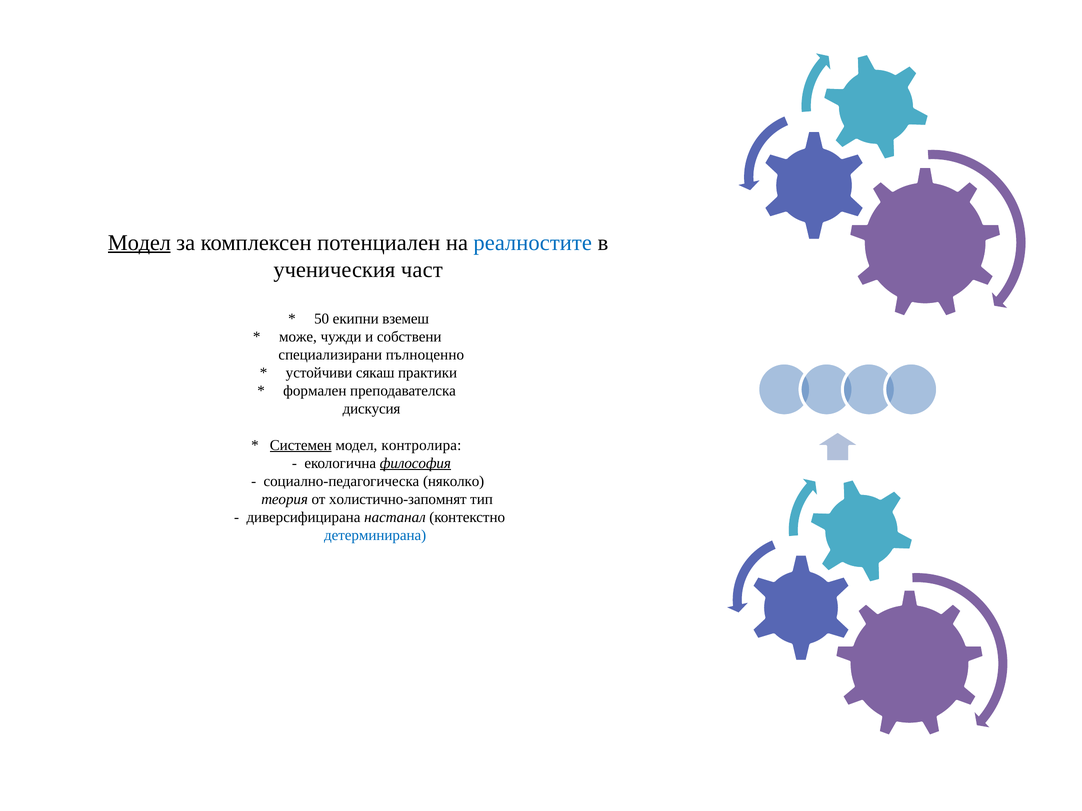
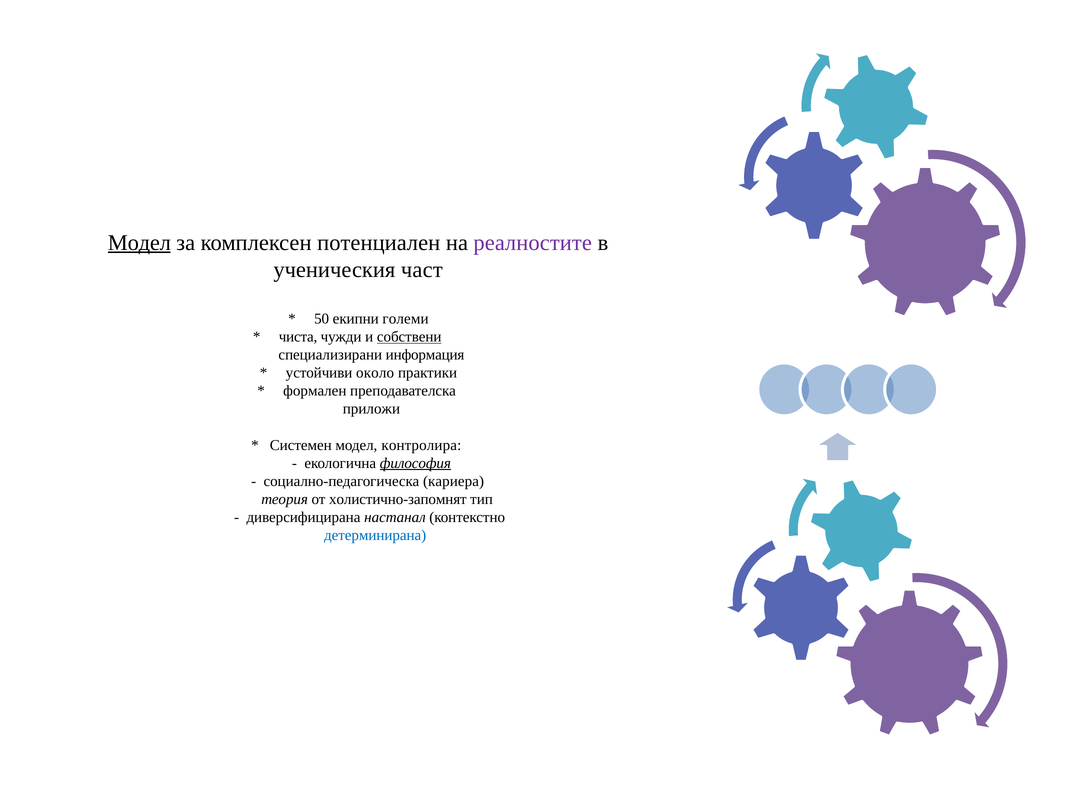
реалностите colour: blue -> purple
вземеш: вземеш -> големи
може: може -> чиста
собствени underline: none -> present
пълноценно: пълноценно -> информация
сякаш: сякаш -> около
дискусия: дискусия -> приложи
Системен underline: present -> none
няколко: няколко -> кариера
